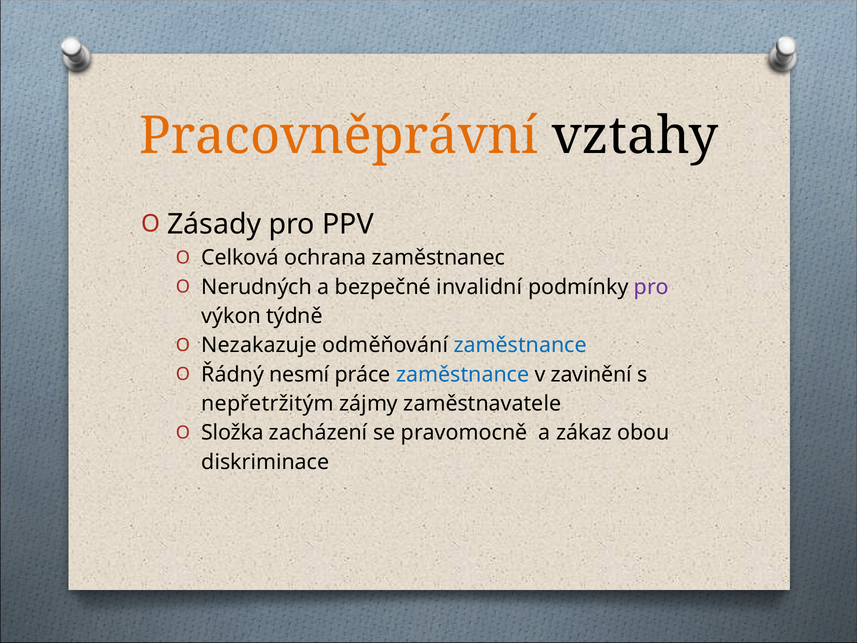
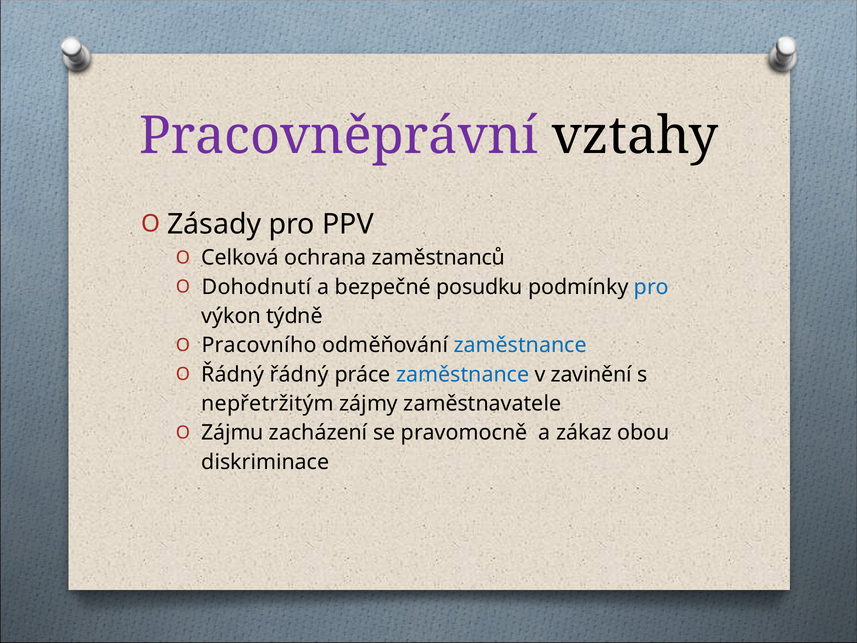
Pracovněprávní colour: orange -> purple
zaměstnanec: zaměstnanec -> zaměstnanců
Nerudných: Nerudných -> Dohodnutí
invalidní: invalidní -> posudku
pro at (651, 287) colour: purple -> blue
Nezakazuje: Nezakazuje -> Pracovního
Řádný nesmí: nesmí -> řádný
Složka: Složka -> Zájmu
